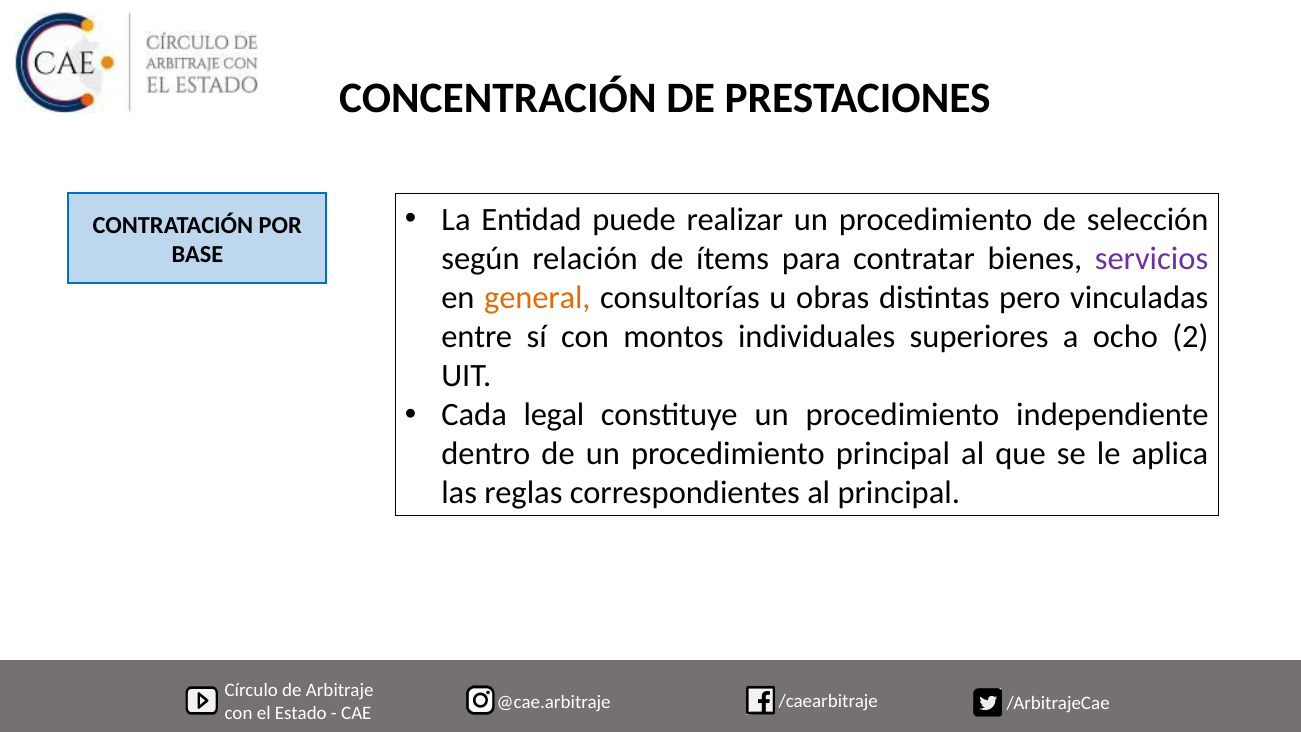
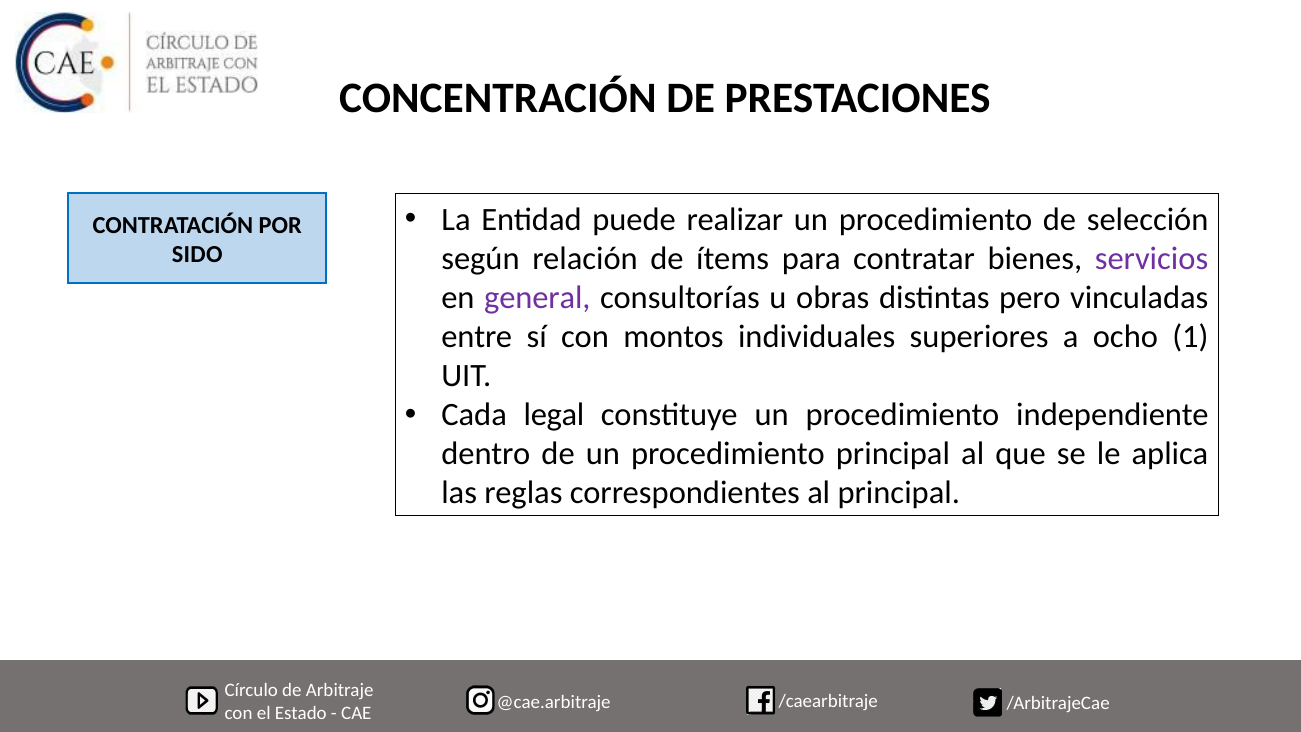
BASE: BASE -> SIDO
general colour: orange -> purple
2: 2 -> 1
